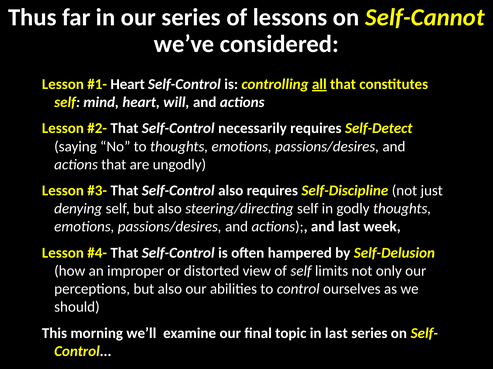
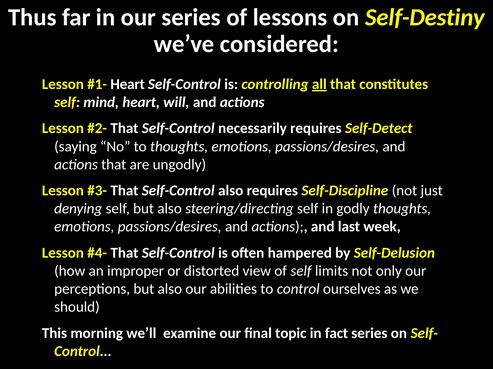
Self-Cannot: Self-Cannot -> Self-Destiny
in last: last -> fact
